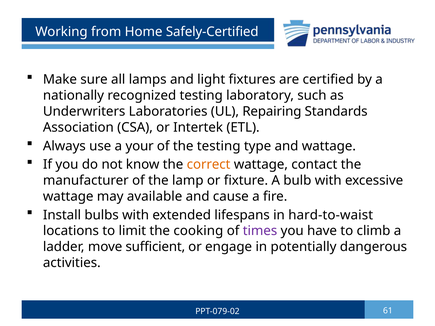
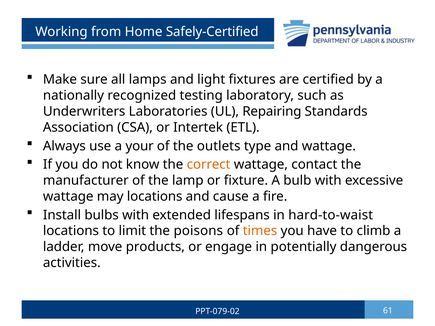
the testing: testing -> outlets
may available: available -> locations
cooking: cooking -> poisons
times colour: purple -> orange
sufficient: sufficient -> products
